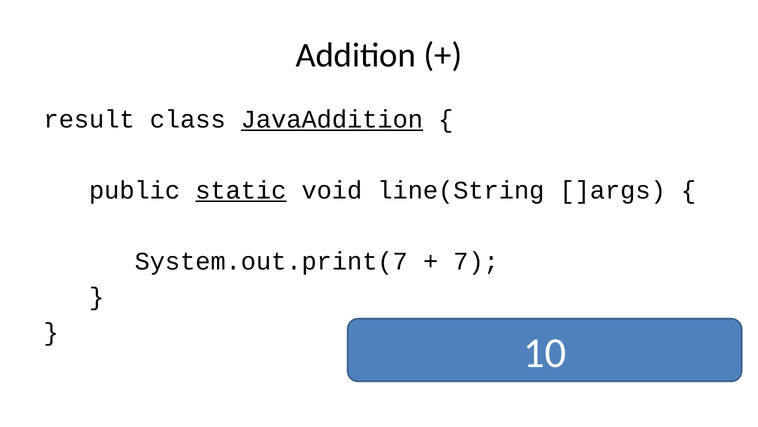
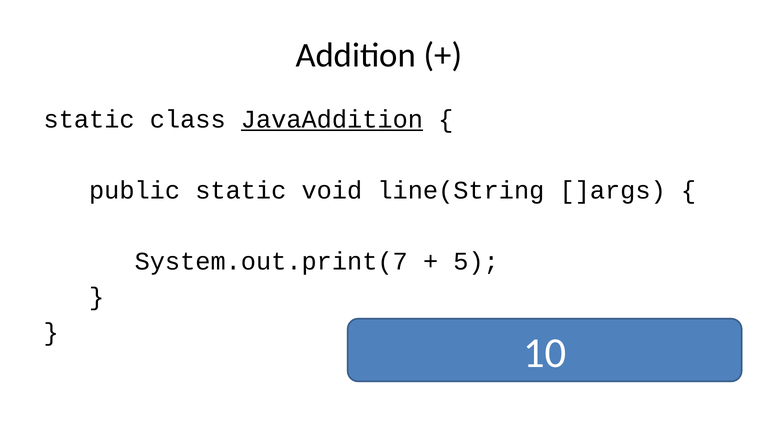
result at (89, 119): result -> static
static at (241, 190) underline: present -> none
7: 7 -> 5
